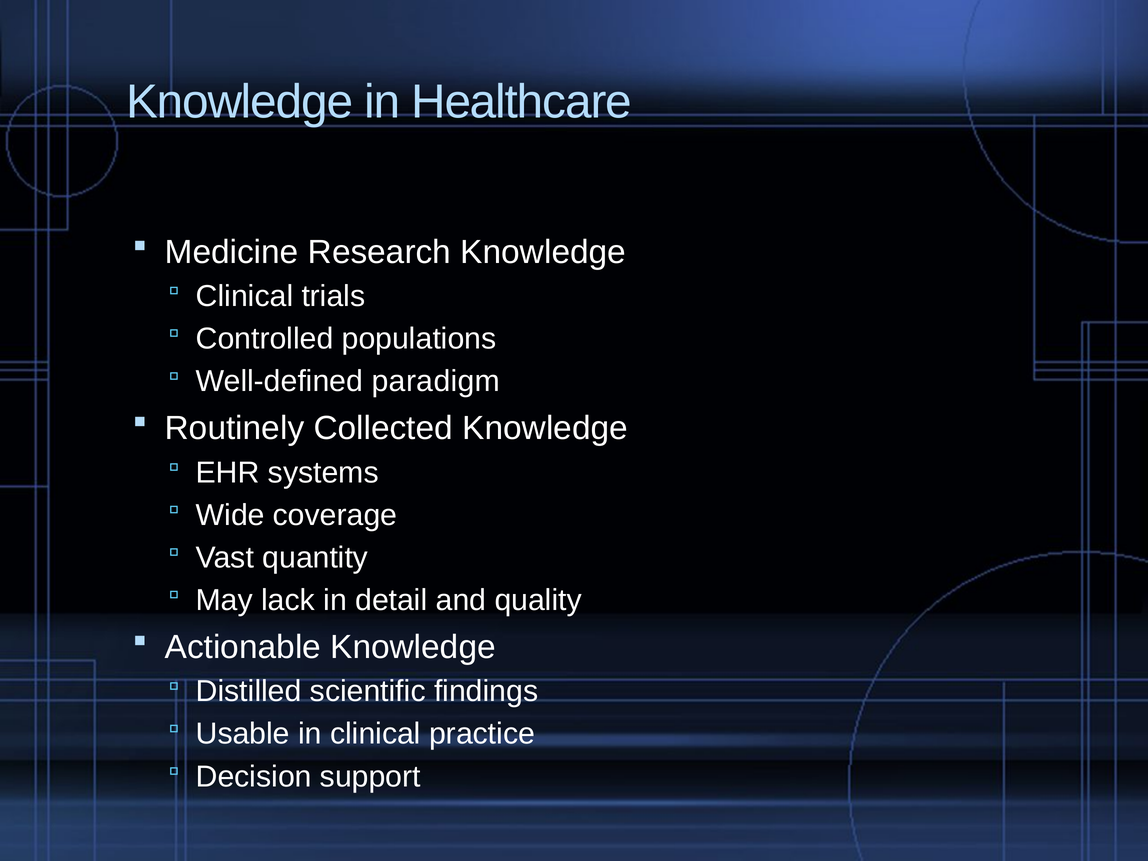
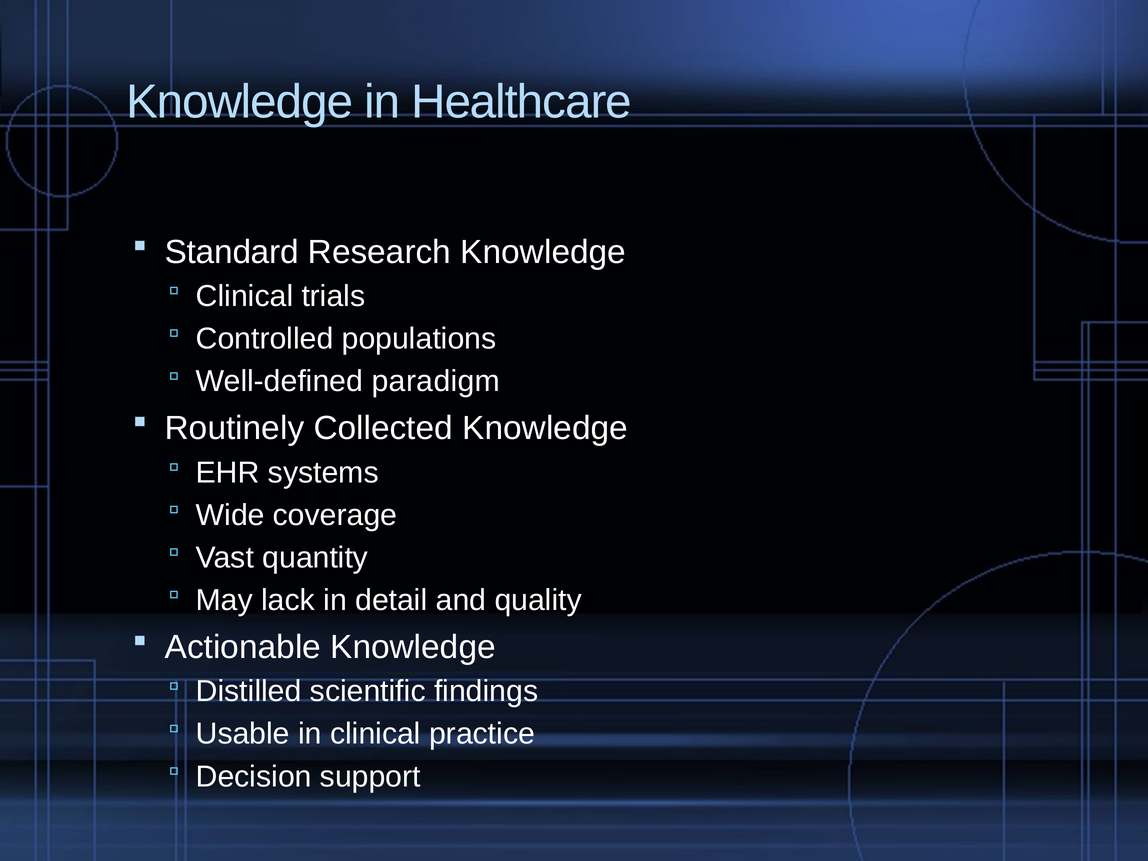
Medicine: Medicine -> Standard
